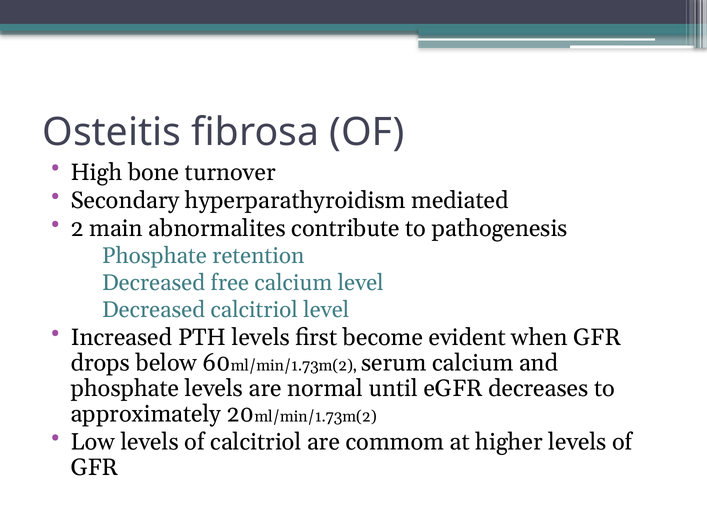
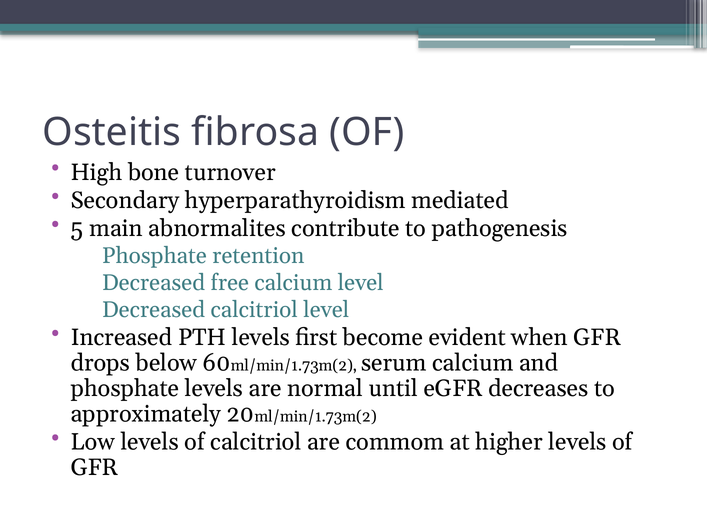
2: 2 -> 5
